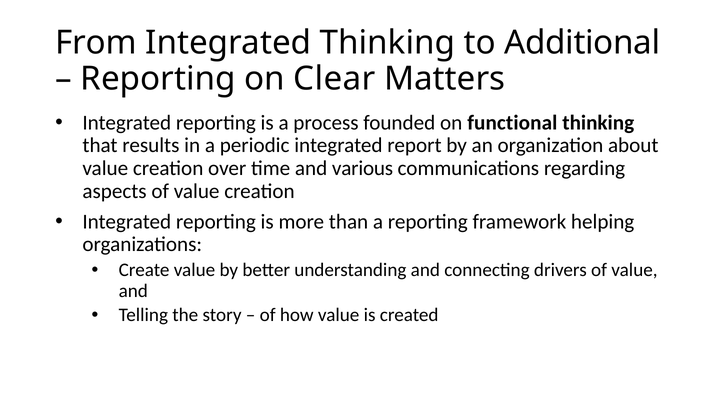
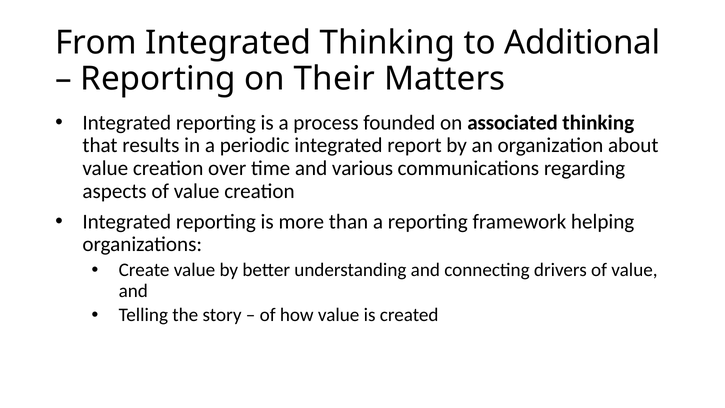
Clear: Clear -> Their
functional: functional -> associated
